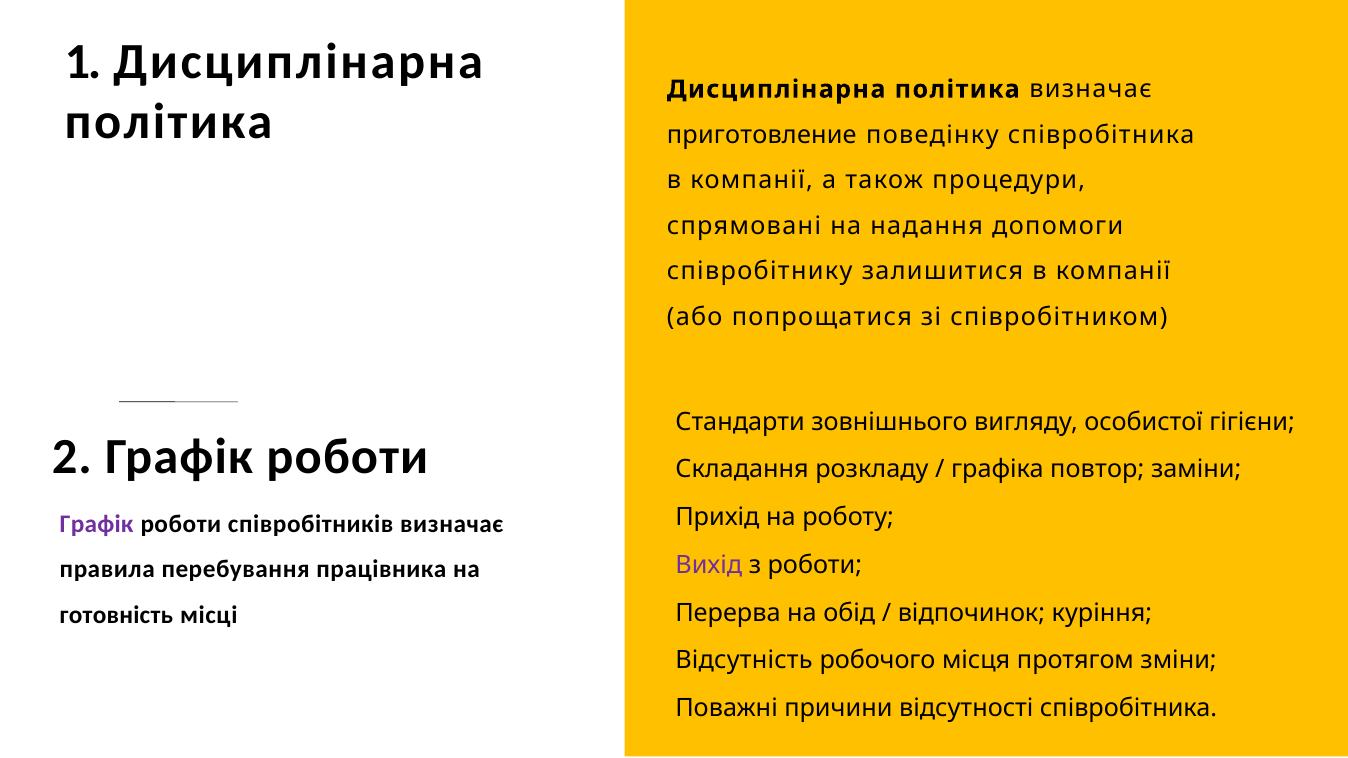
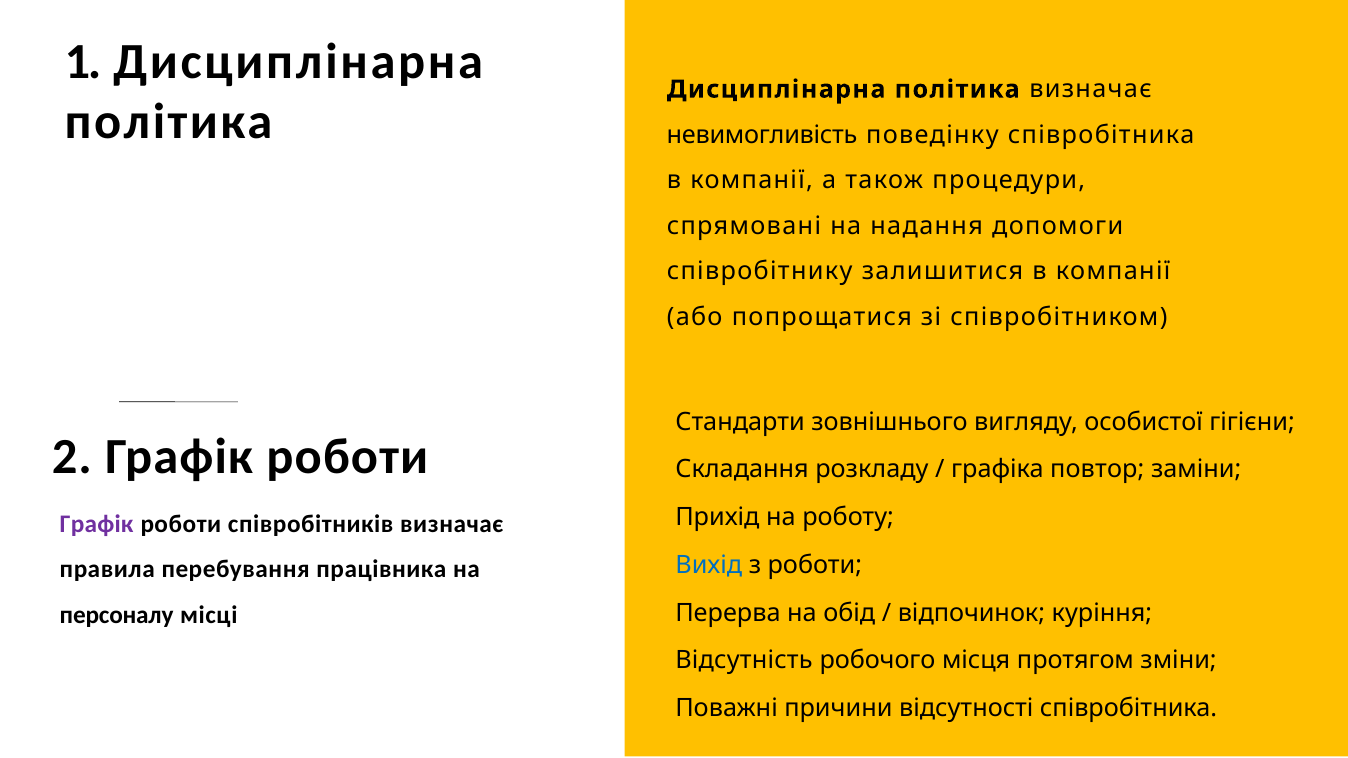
приготовление: приготовление -> невимогливість
Вихід colour: purple -> blue
готовність: готовність -> персоналу
